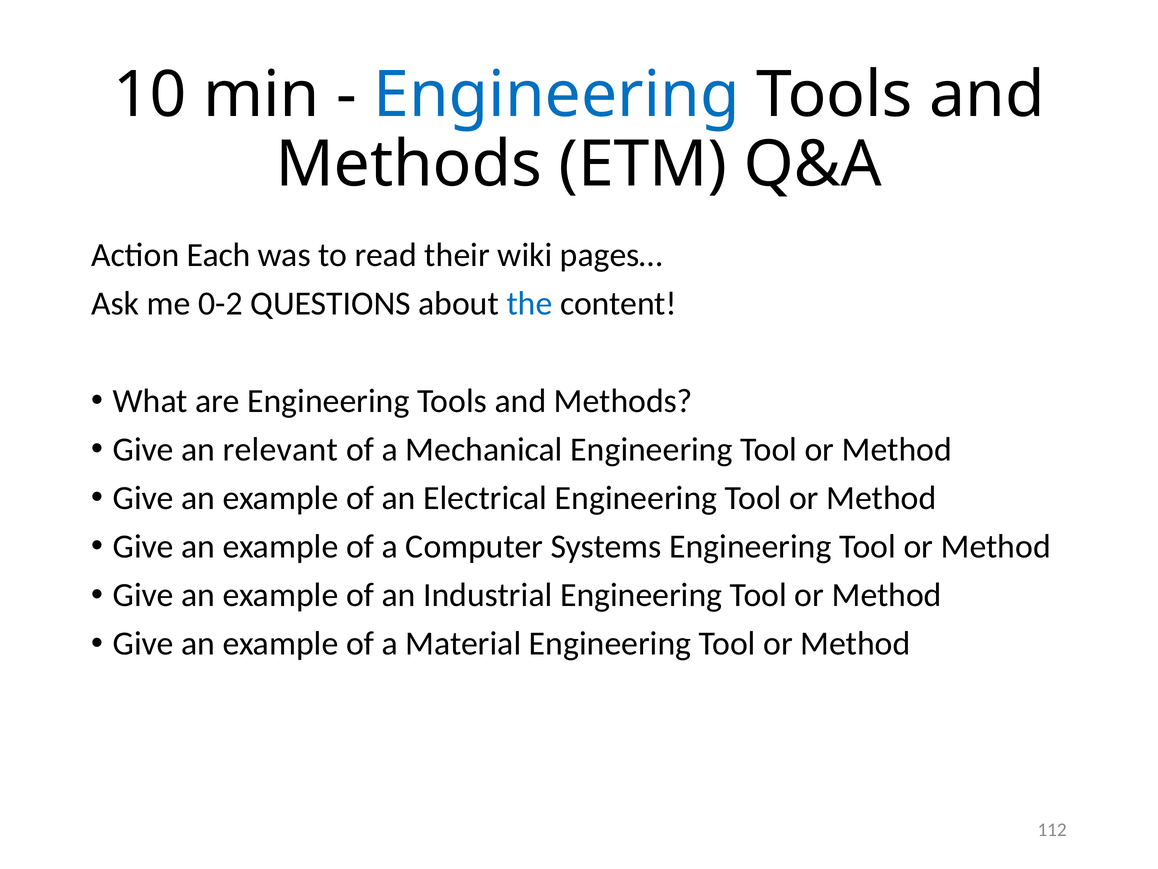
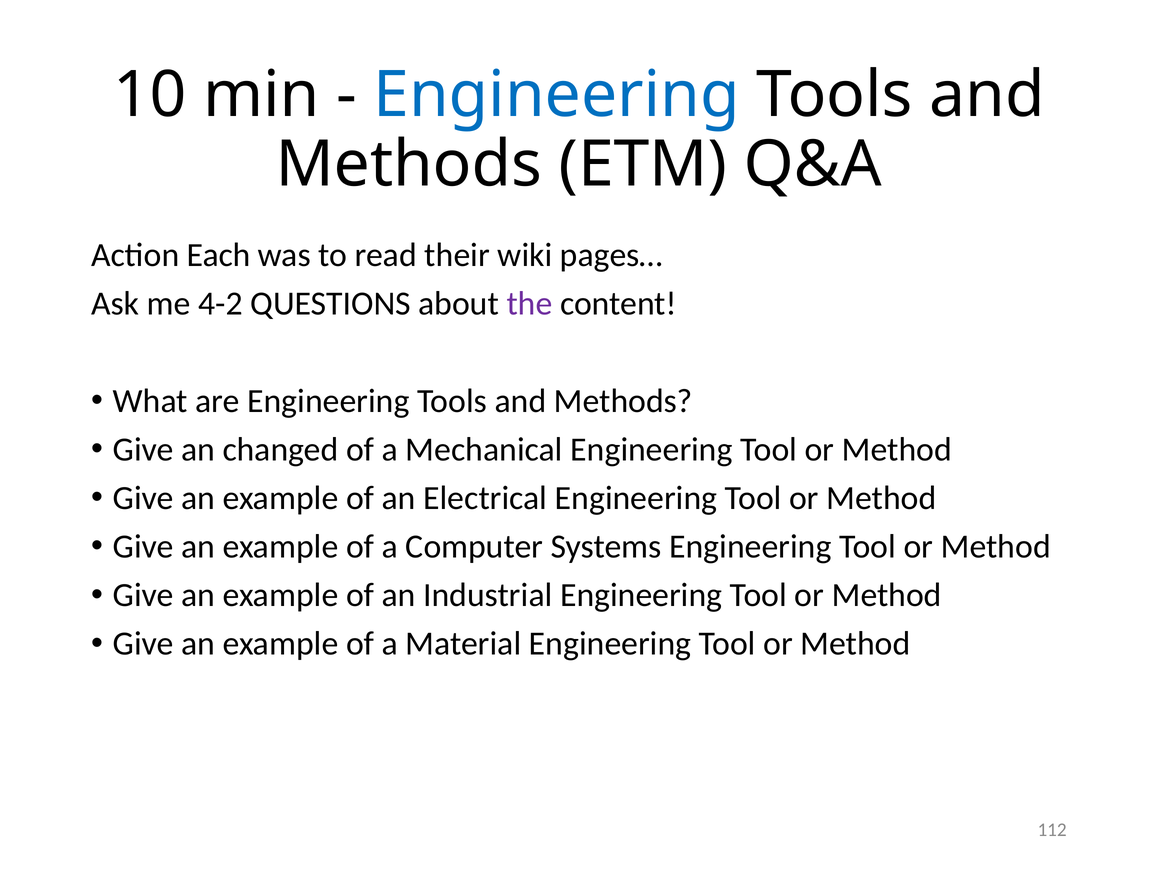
0-2: 0-2 -> 4-2
the colour: blue -> purple
relevant: relevant -> changed
